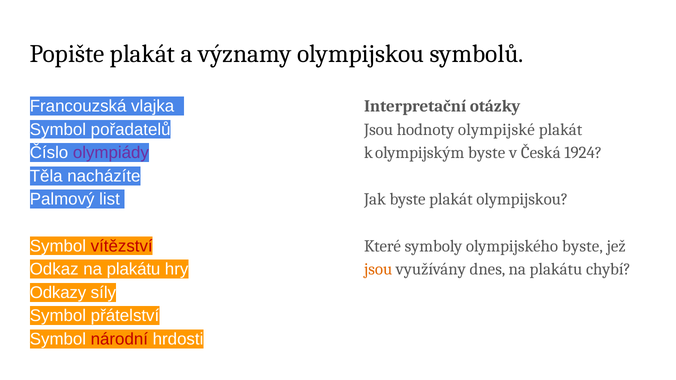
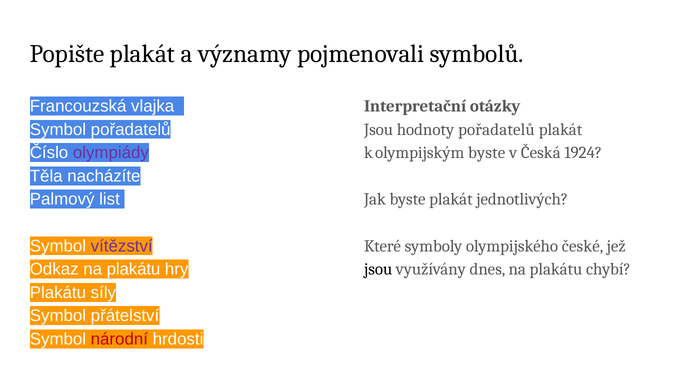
významy olympijskou: olympijskou -> pojmenovali
hodnoty olympijské: olympijské -> pořadatelů
plakát olympijskou: olympijskou -> jednotlivých
vítězství colour: red -> purple
olympijského byste: byste -> české
jsou at (378, 270) colour: orange -> black
Odkazy at (58, 293): Odkazy -> Plakátu
